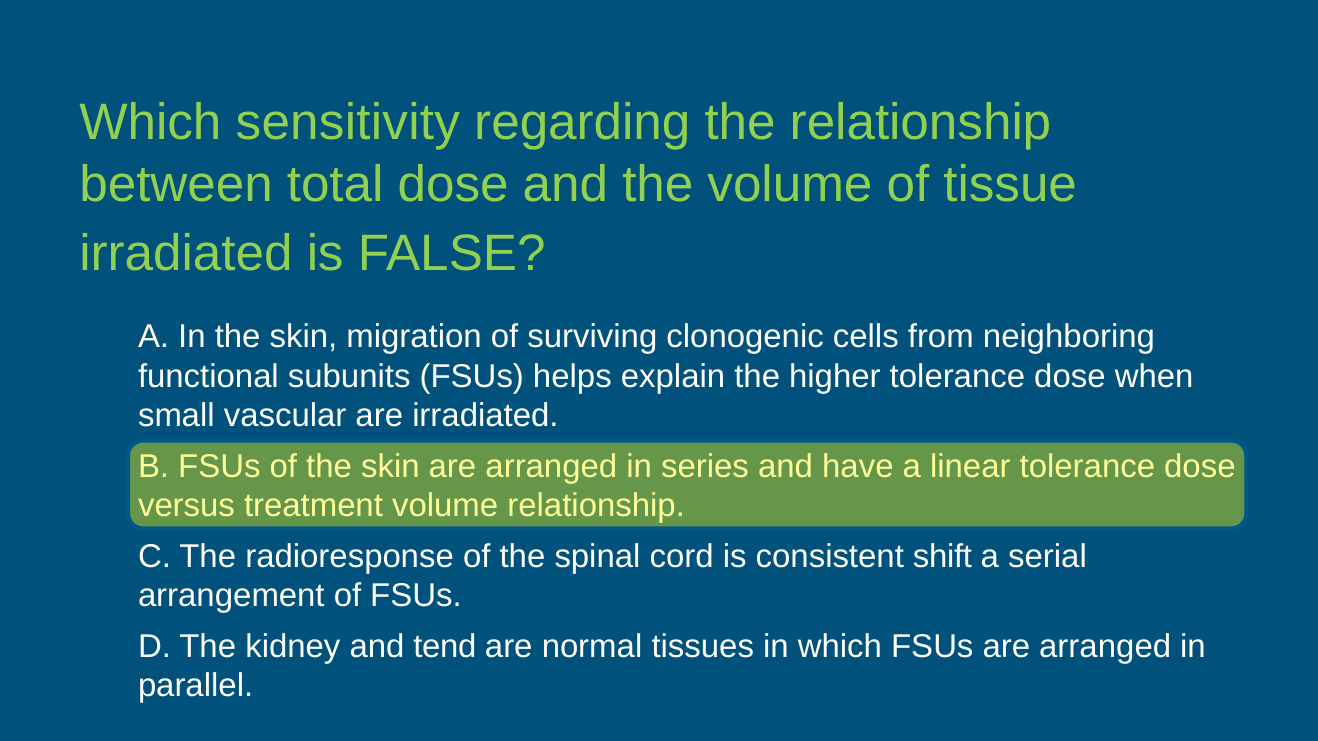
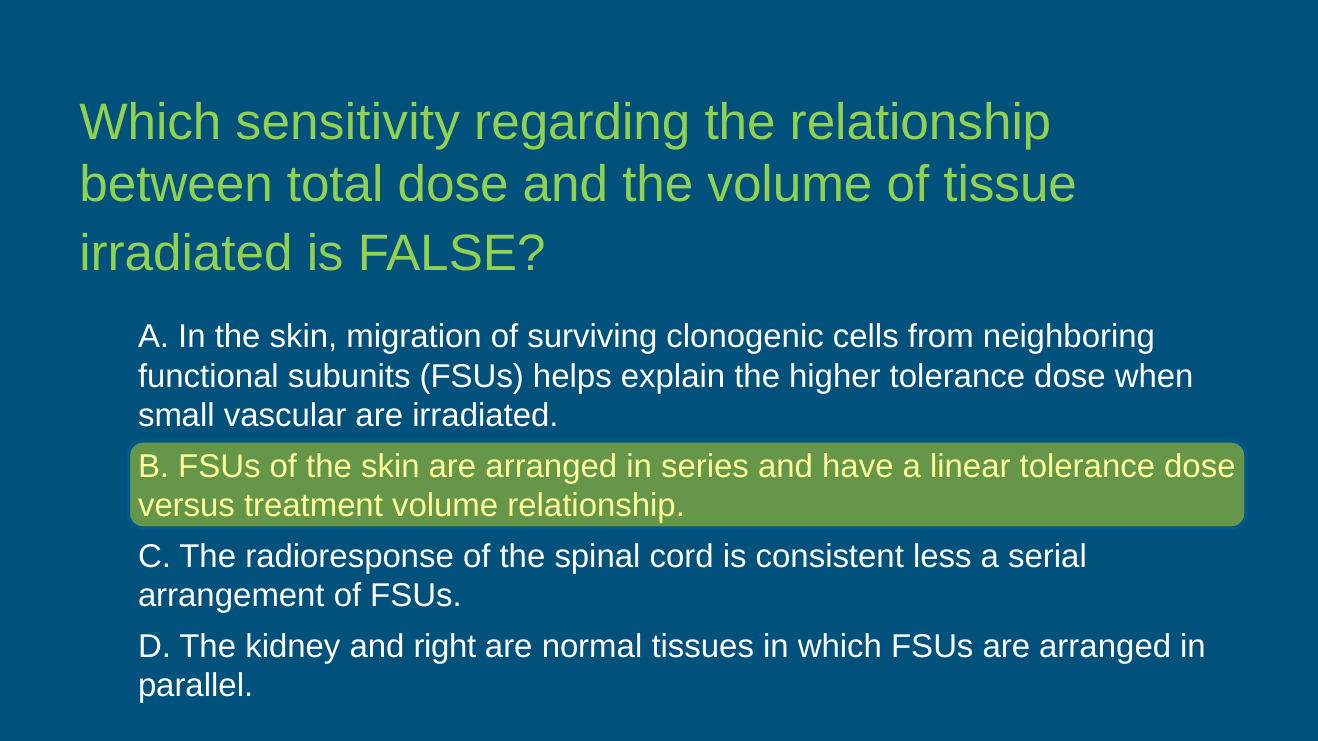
shift: shift -> less
tend: tend -> right
